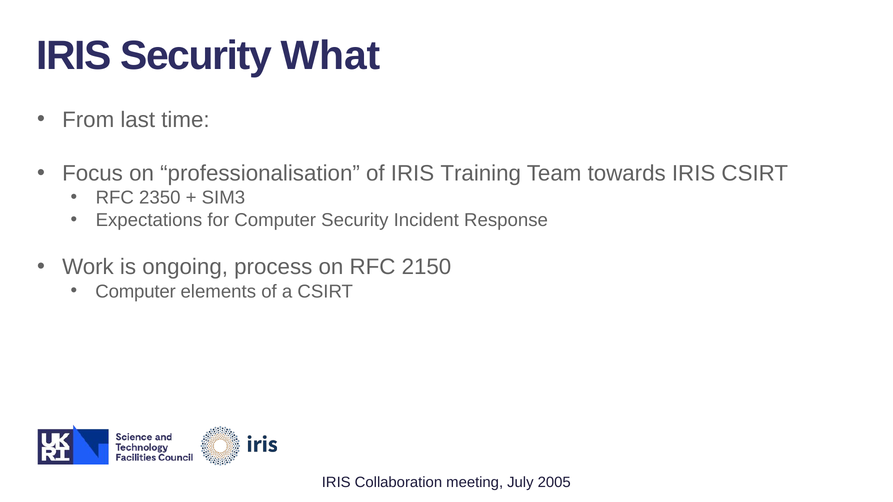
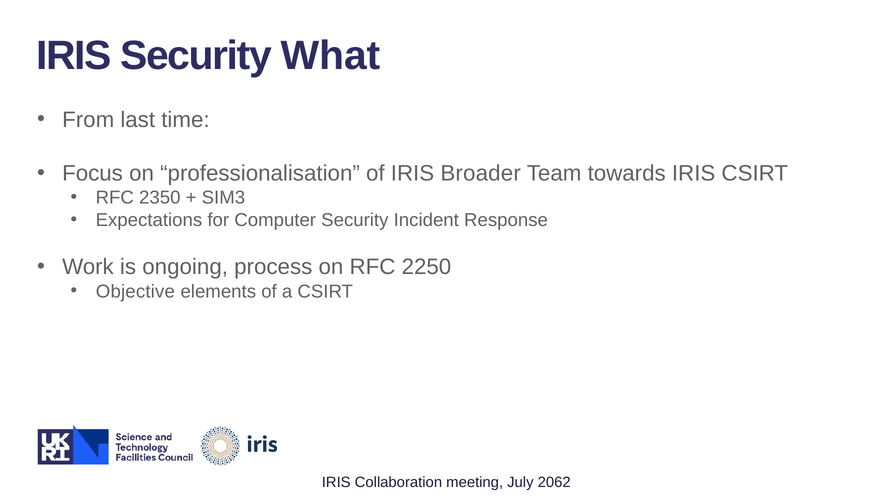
Training: Training -> Broader
2150: 2150 -> 2250
Computer at (136, 292): Computer -> Objective
2005: 2005 -> 2062
